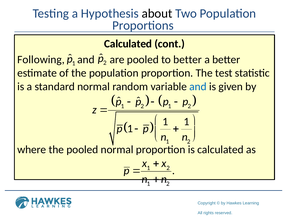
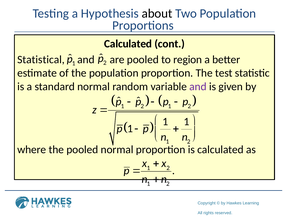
Following: Following -> Statistical
to better: better -> region
and at (198, 86) colour: blue -> purple
